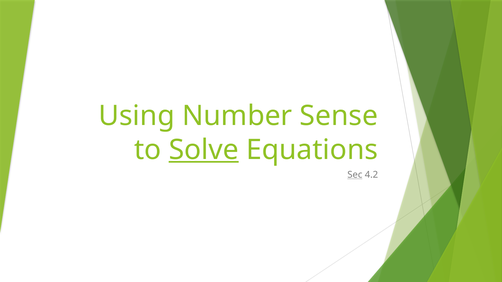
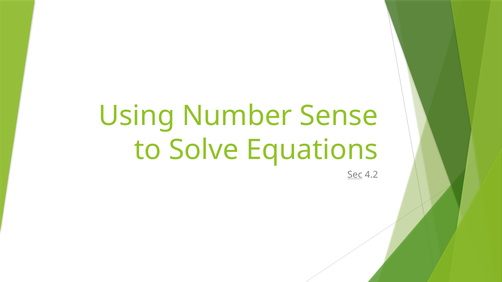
Solve underline: present -> none
